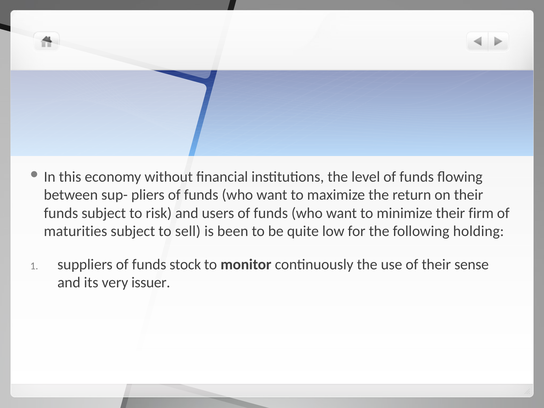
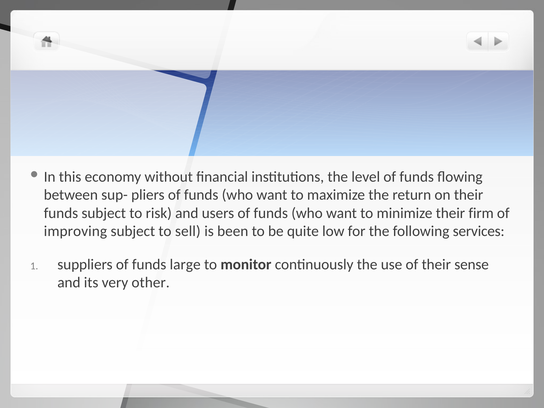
maturities: maturities -> improving
holding: holding -> services
stock: stock -> large
issuer: issuer -> other
